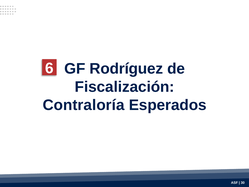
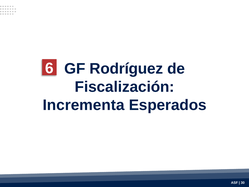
Contraloría: Contraloría -> Incrementa
